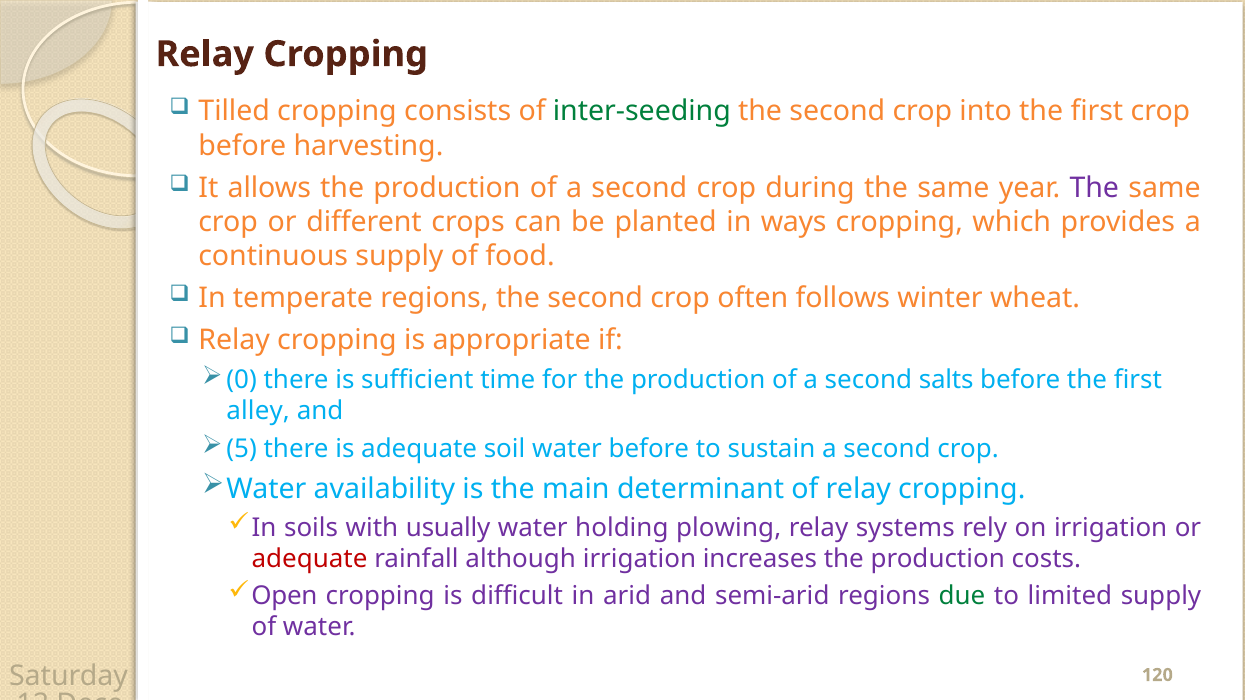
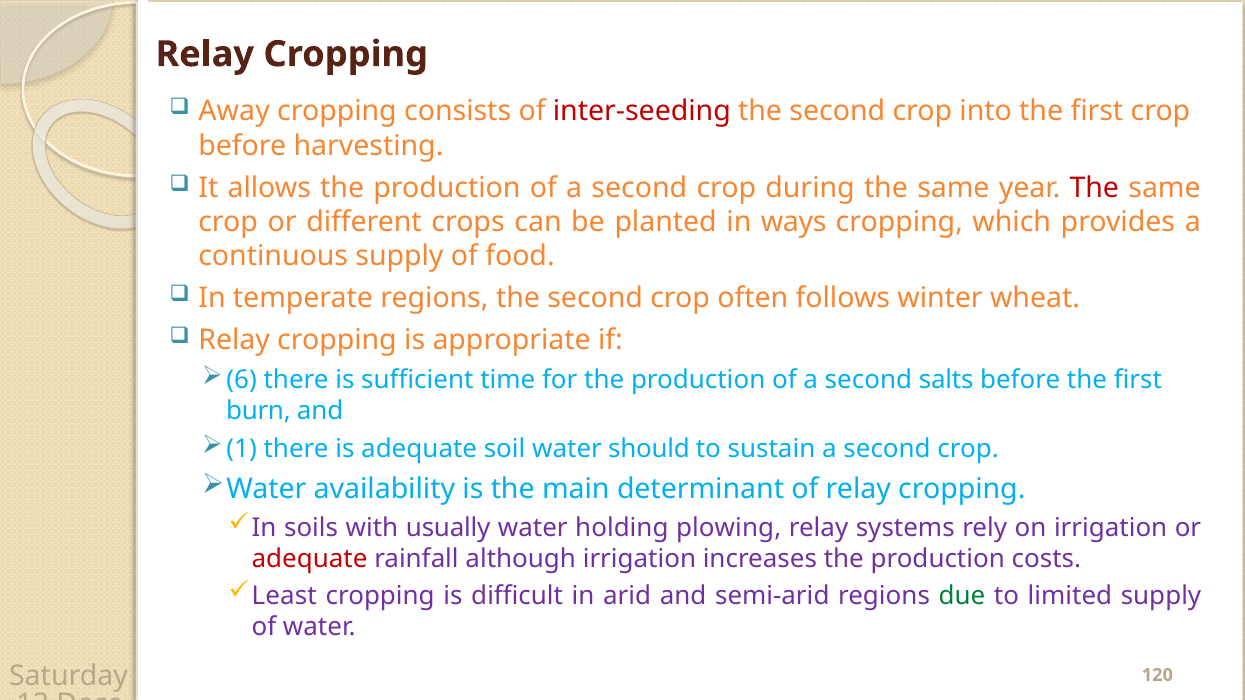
Tilled: Tilled -> Away
inter-seeding colour: green -> red
The at (1094, 188) colour: purple -> red
0: 0 -> 6
alley: alley -> burn
5: 5 -> 1
water before: before -> should
Open: Open -> Least
